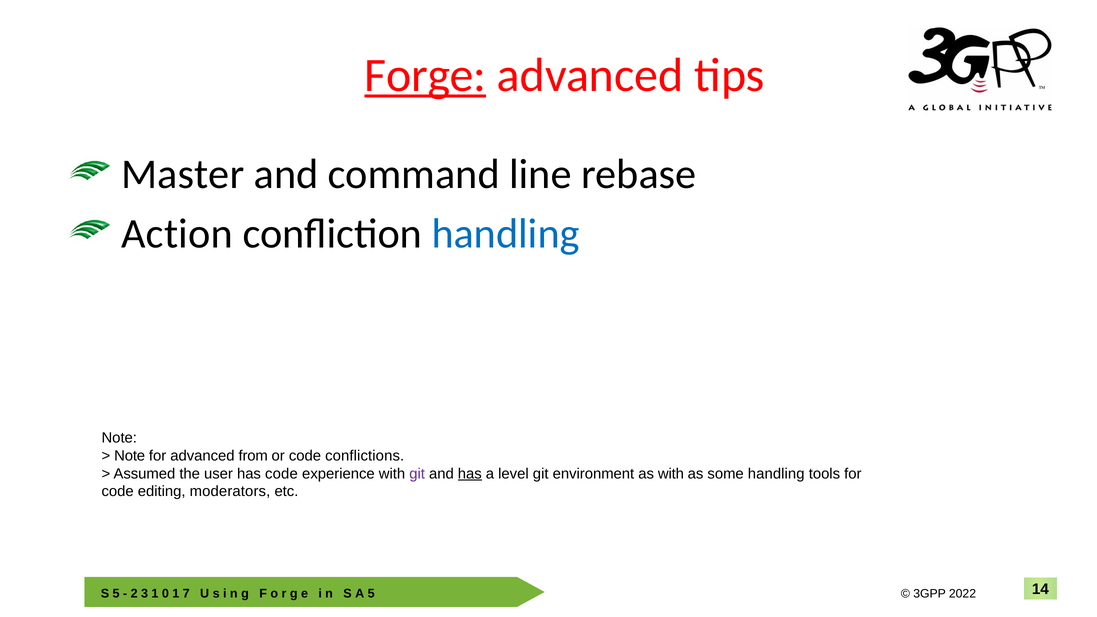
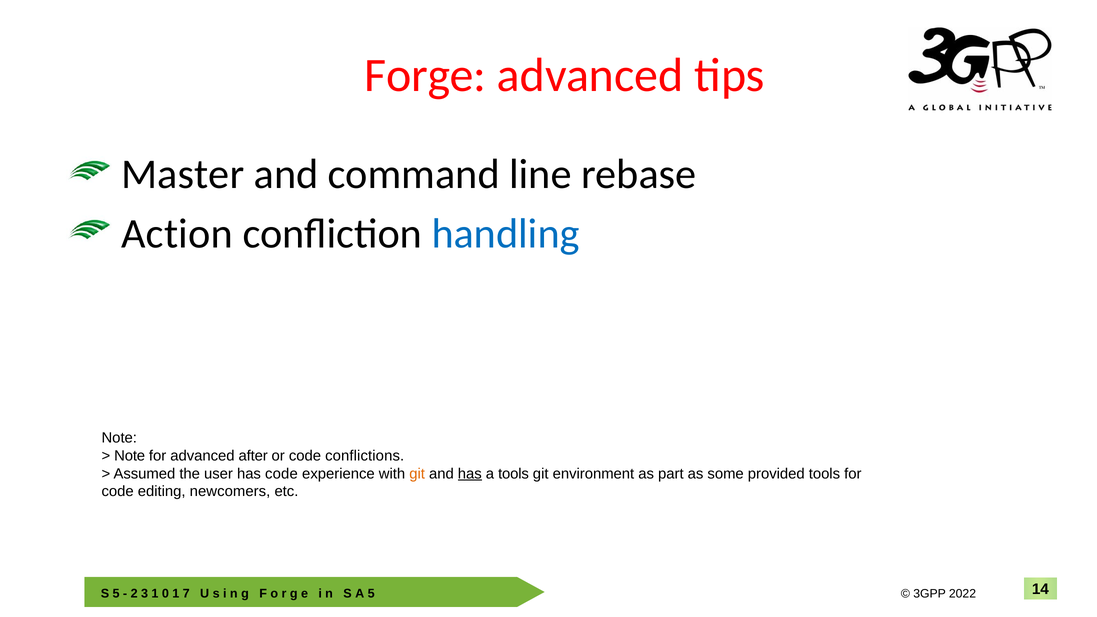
Forge underline: present -> none
from: from -> after
git at (417, 474) colour: purple -> orange
a level: level -> tools
as with: with -> part
some handling: handling -> provided
moderators: moderators -> newcomers
